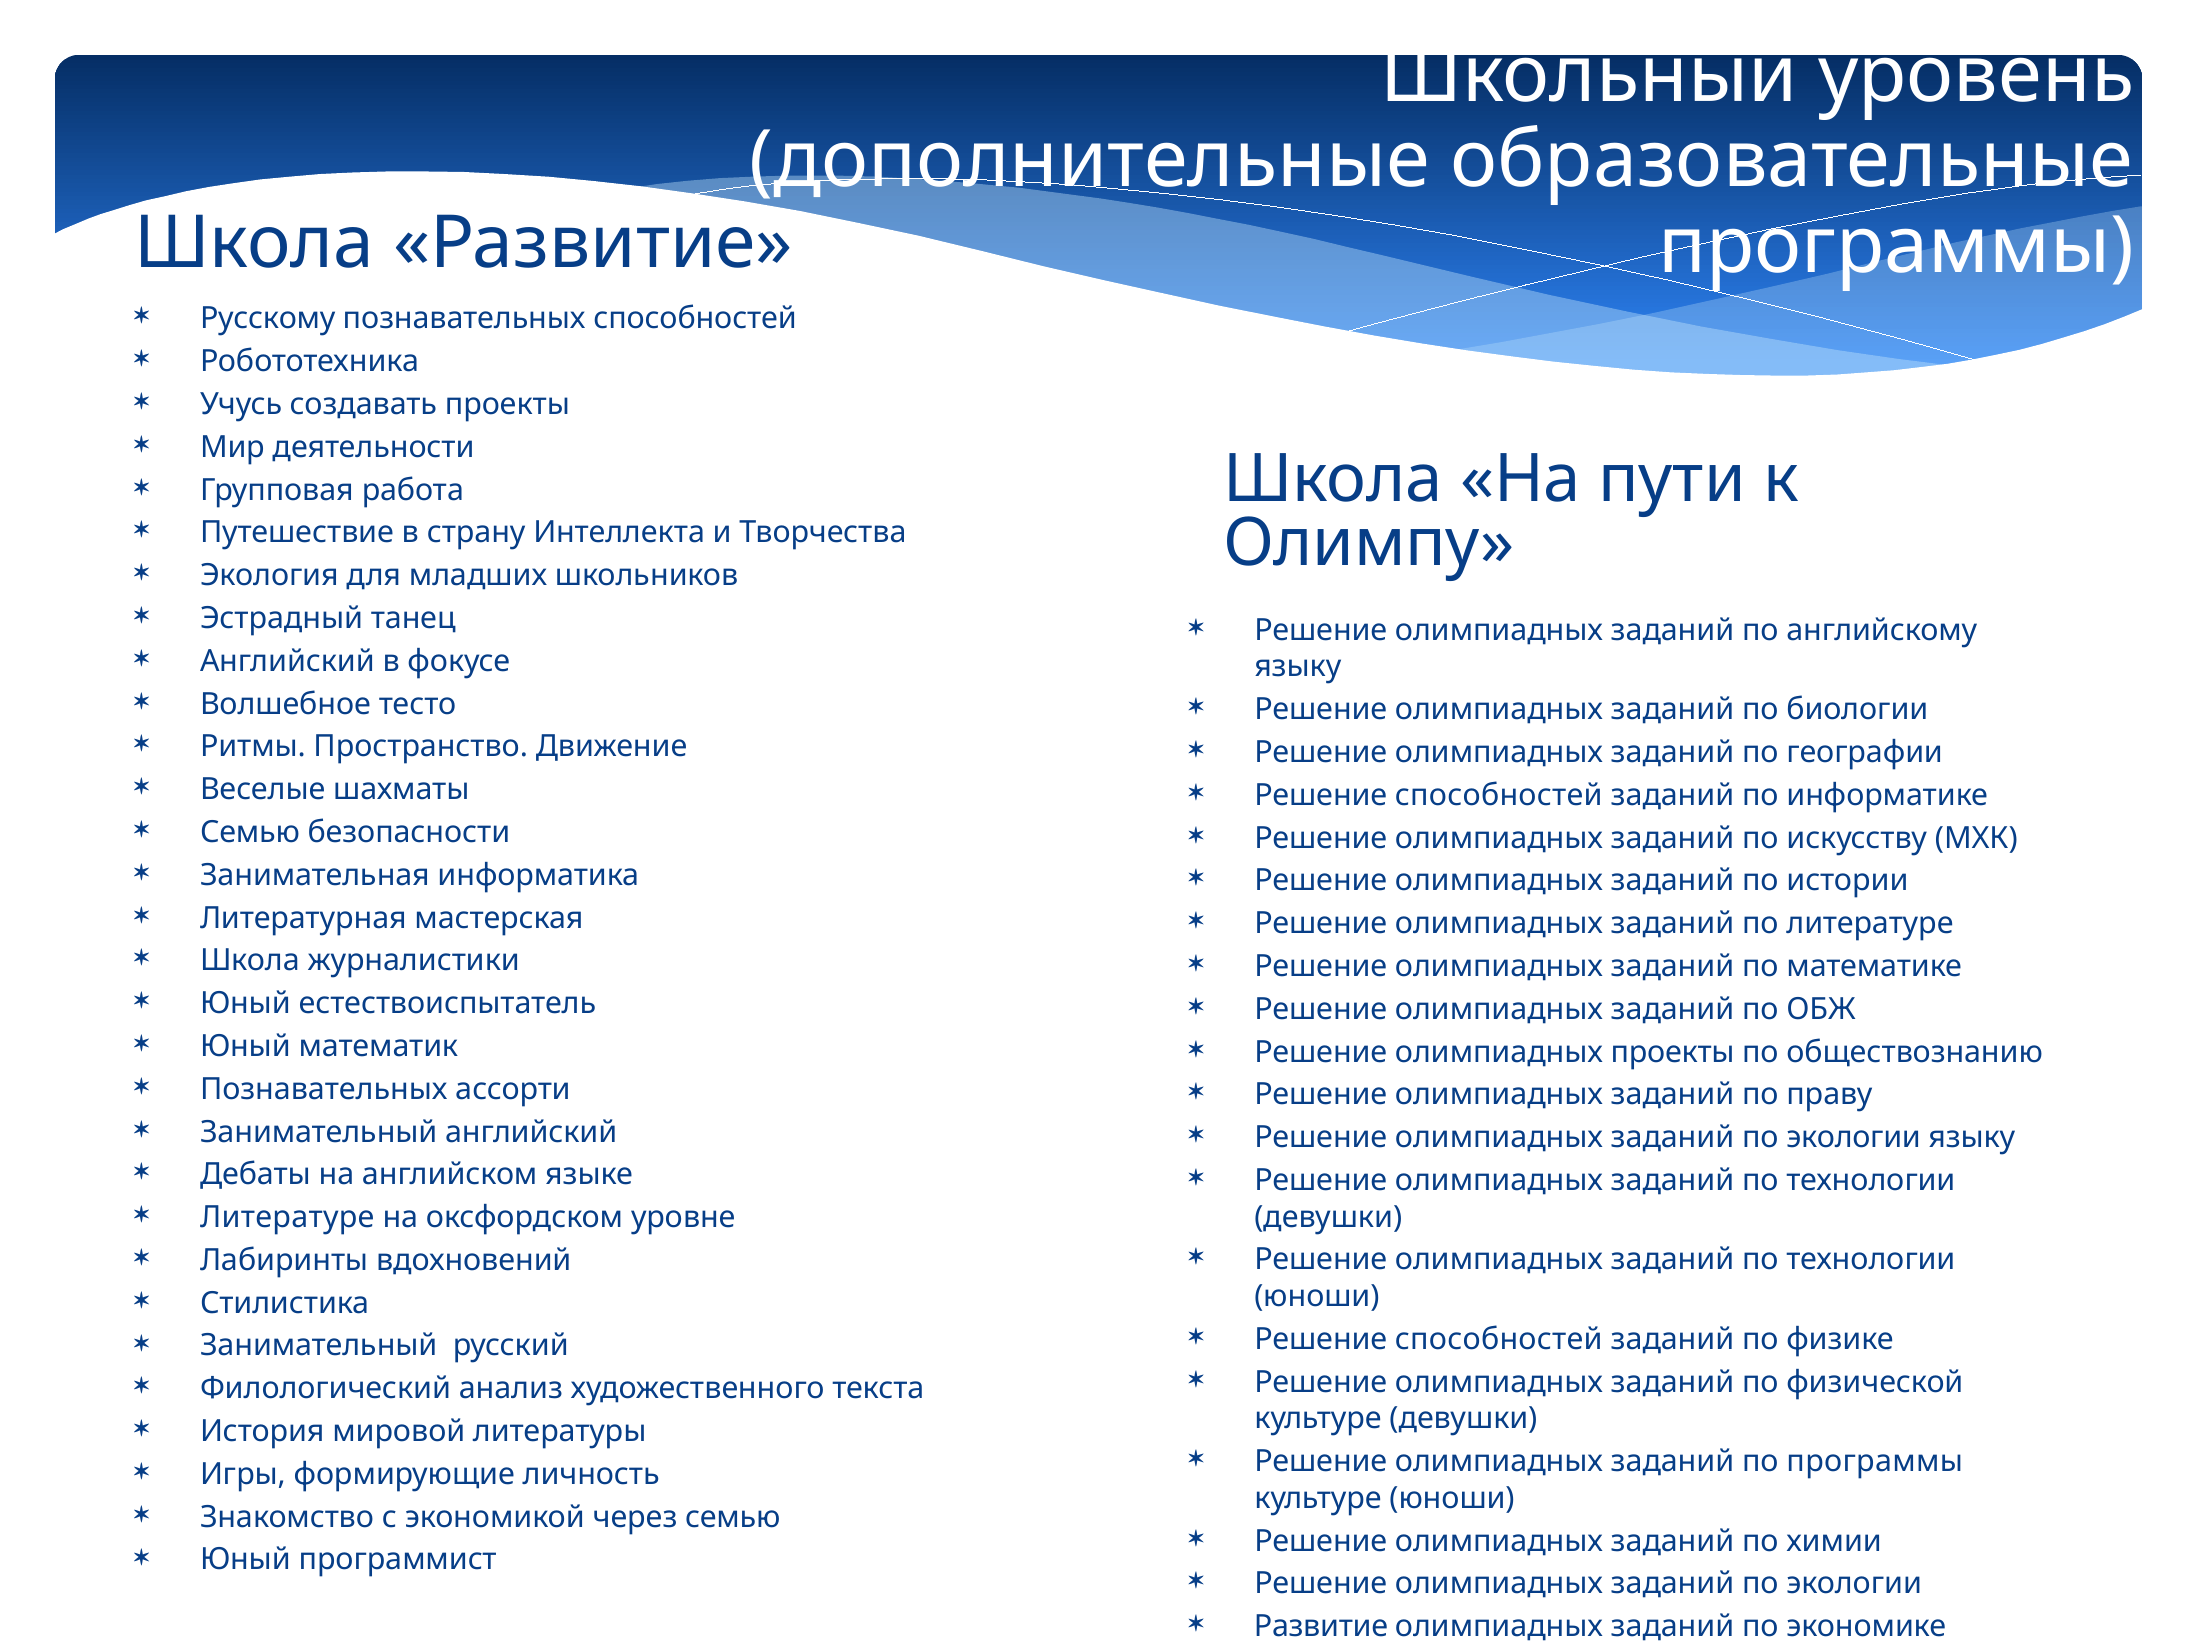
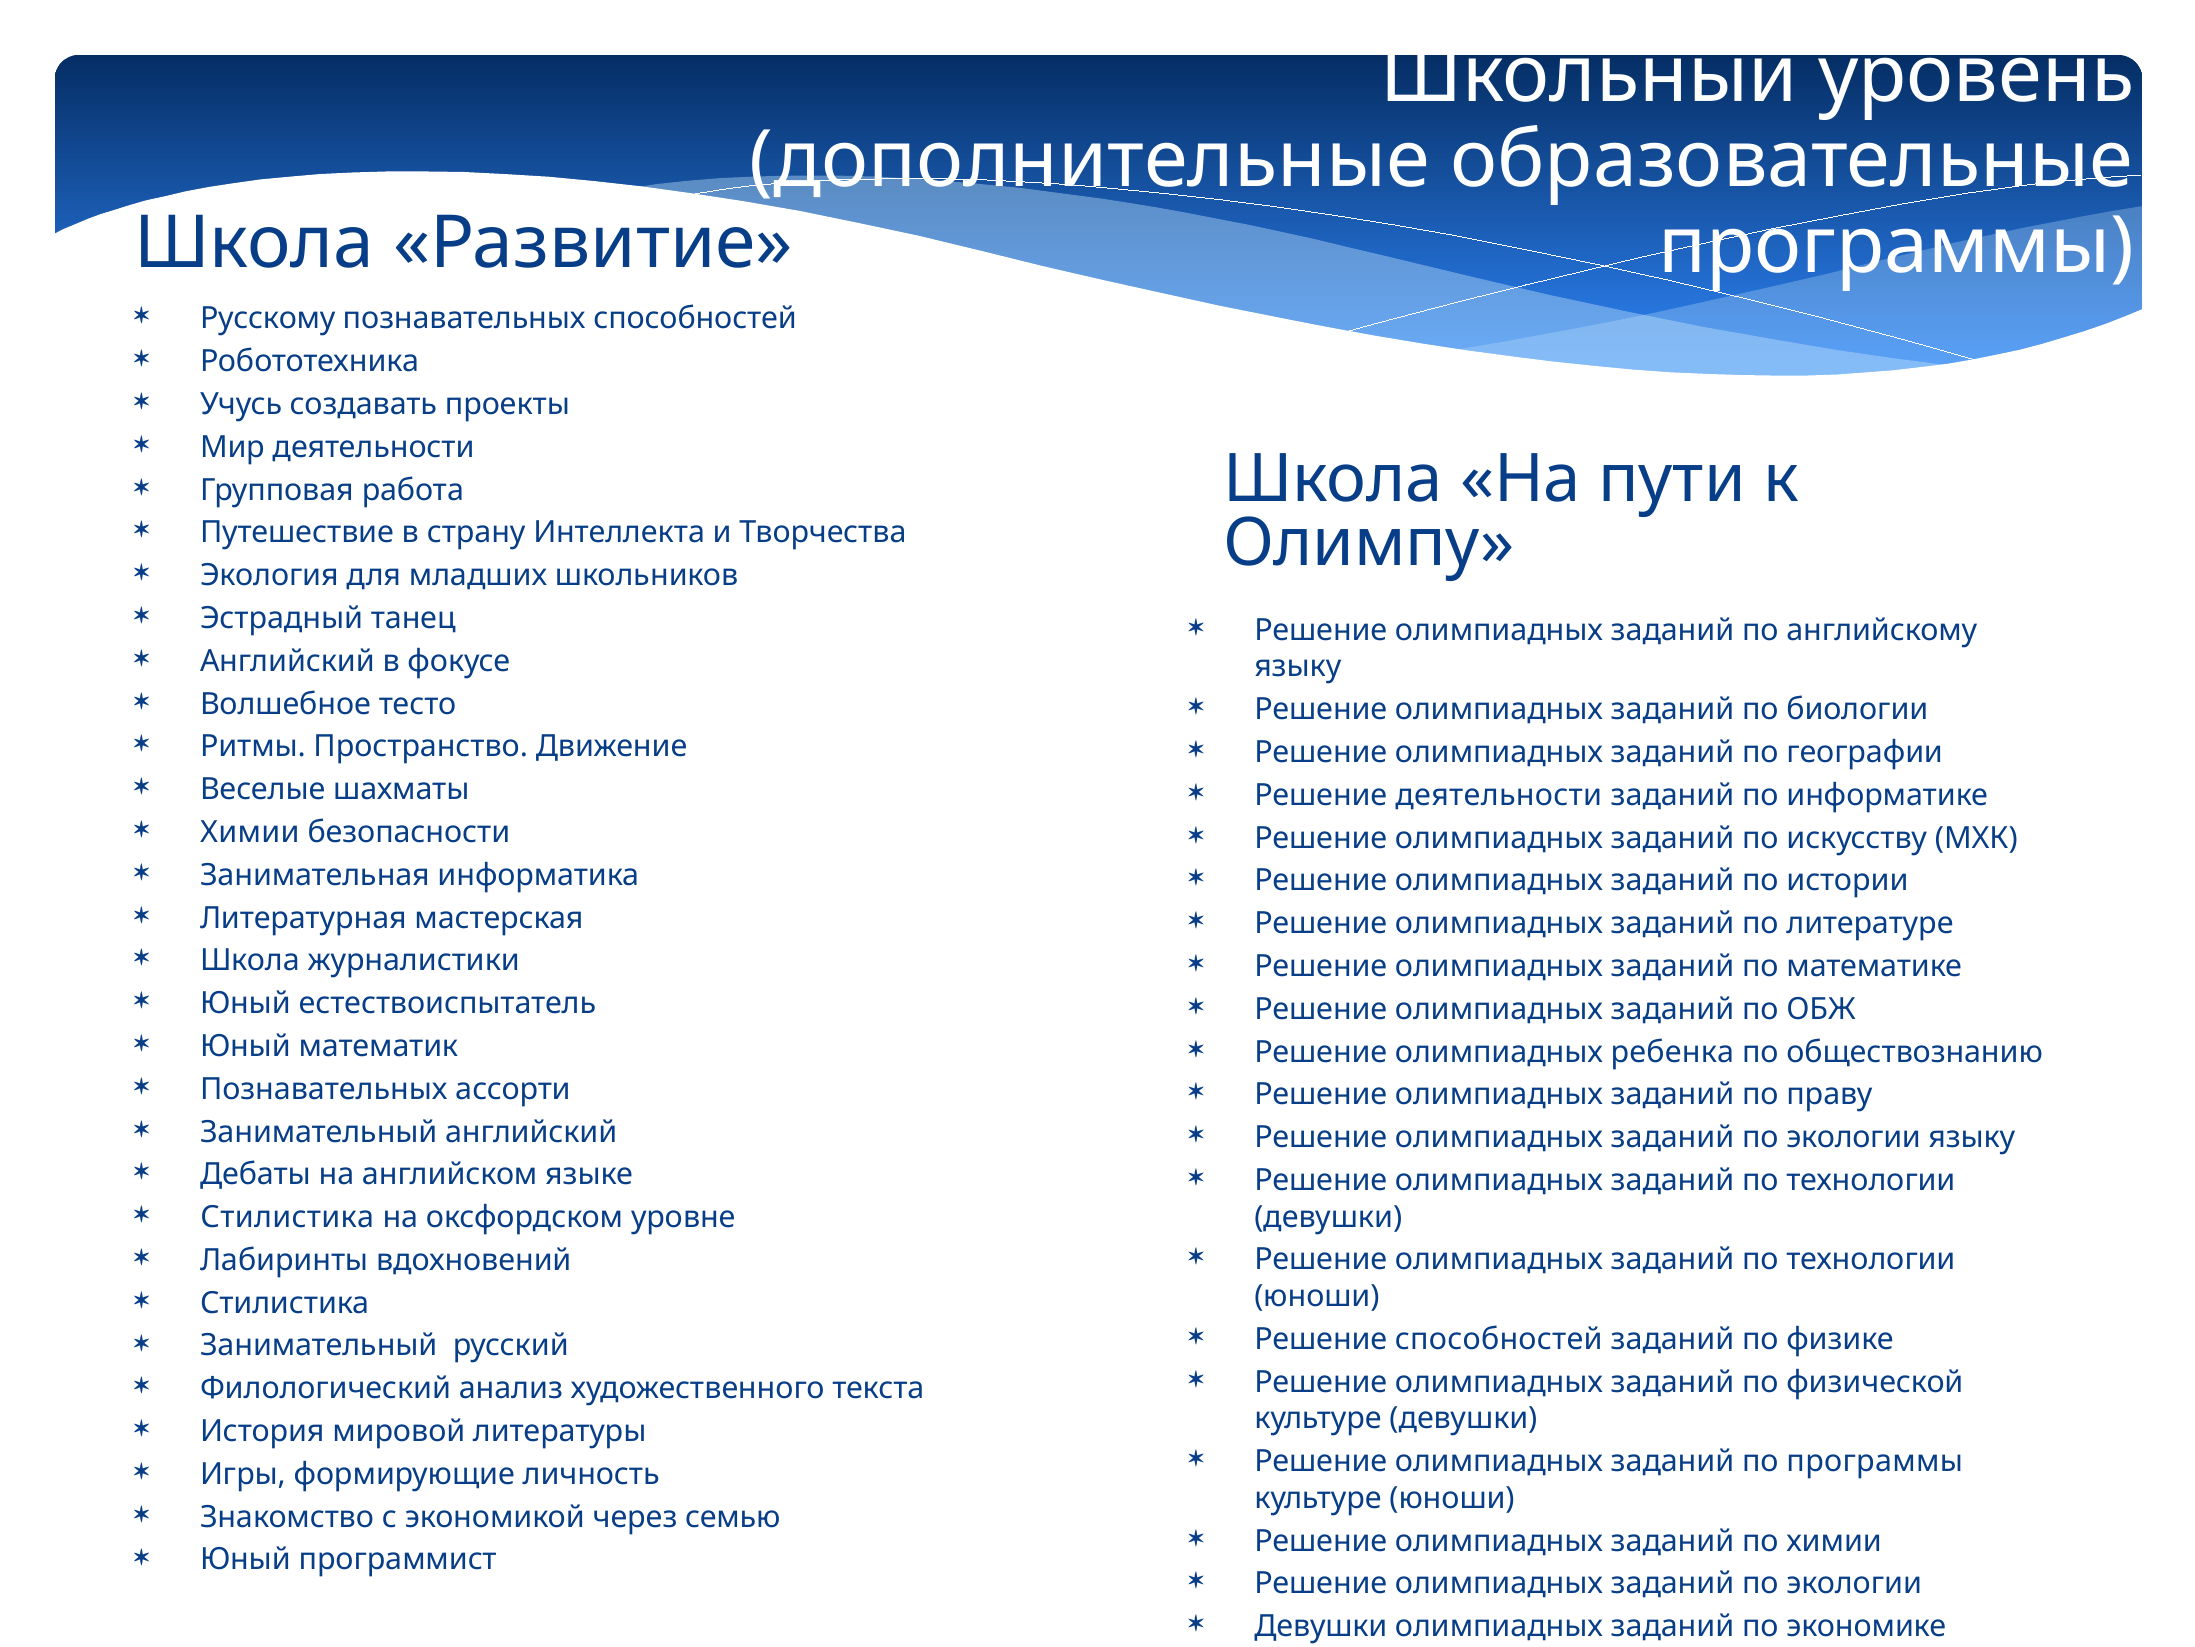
способностей at (1499, 795): способностей -> деятельности
Семью at (250, 832): Семью -> Химии
олимпиадных проекты: проекты -> ребенка
Литературе at (287, 1217): Литературе -> Стилистика
Развитие at (1321, 1626): Развитие -> Девушки
